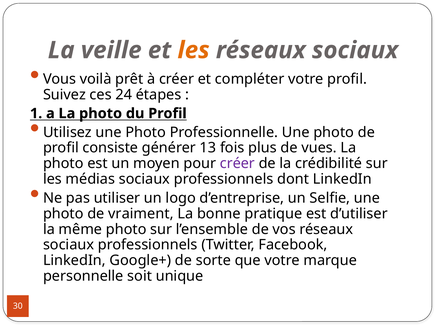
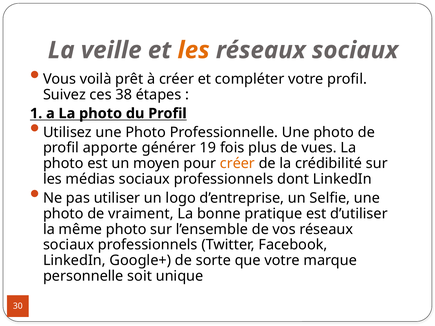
24: 24 -> 38
consiste: consiste -> apporte
13: 13 -> 19
créer at (237, 164) colour: purple -> orange
